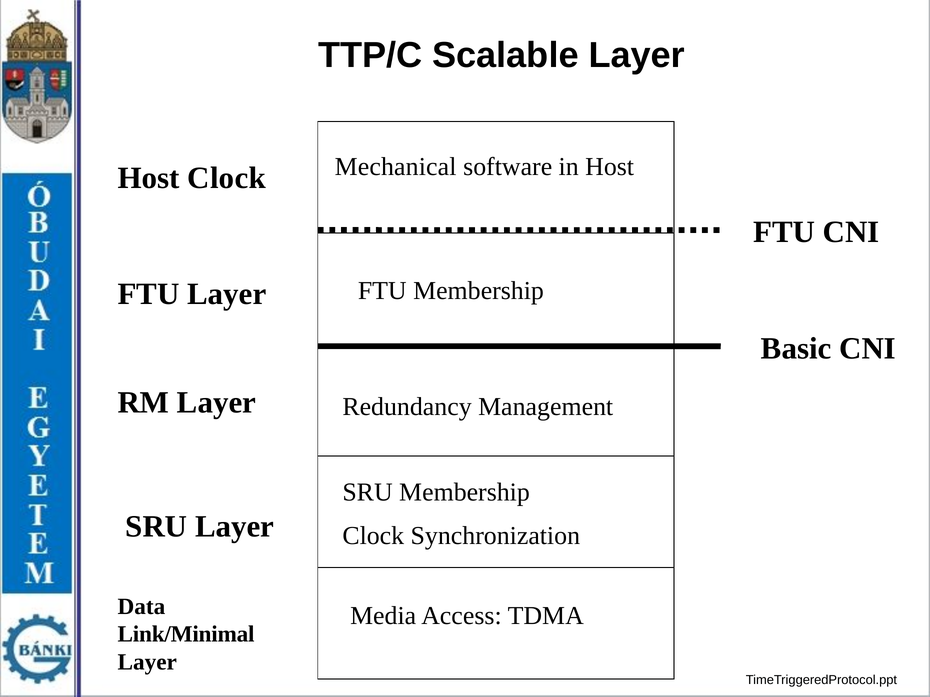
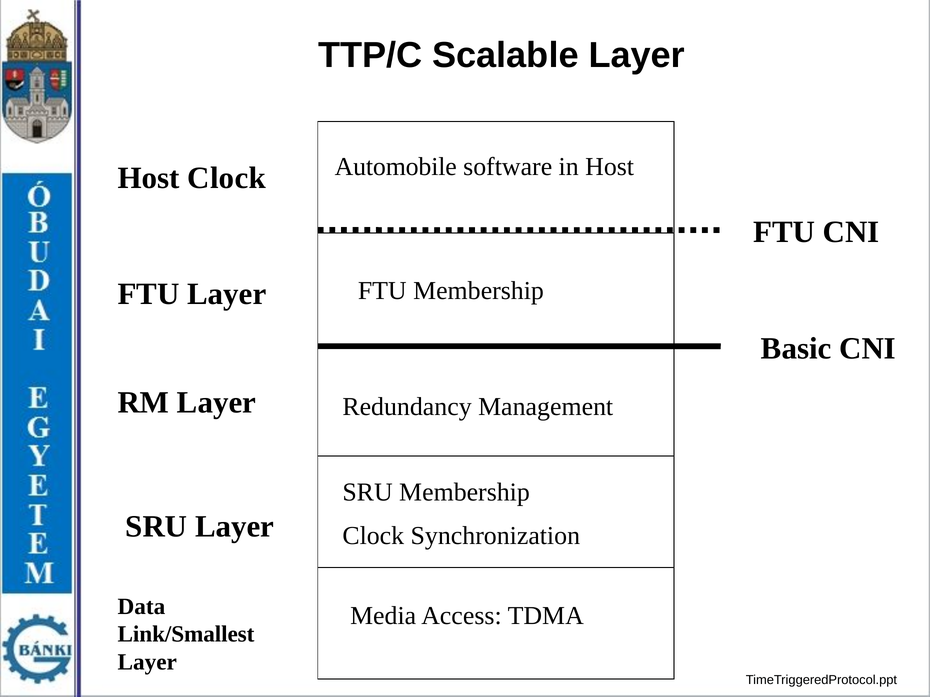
Mechanical: Mechanical -> Automobile
Link/Minimal: Link/Minimal -> Link/Smallest
